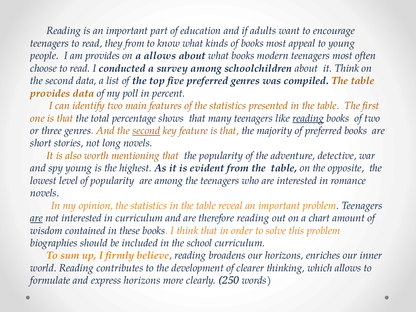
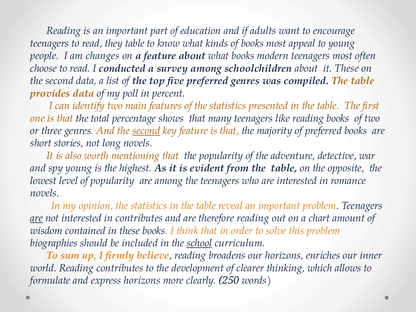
they from: from -> table
am provides: provides -> changes
a allows: allows -> feature
it Think: Think -> These
reading at (308, 118) underline: present -> none
in curriculum: curriculum -> contributes
school underline: none -> present
